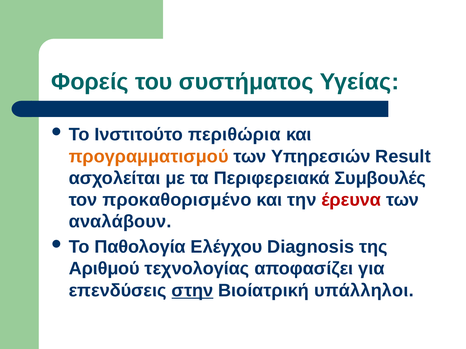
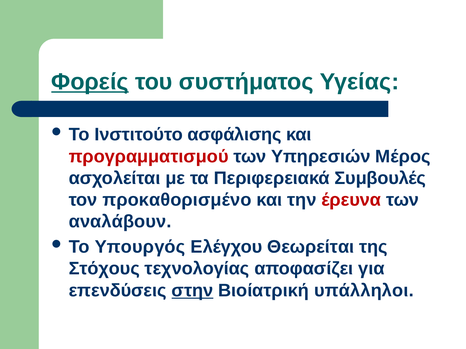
Φορείς underline: none -> present
περιθώρια: περιθώρια -> ασφάλισης
προγραμματισμού colour: orange -> red
Result: Result -> Μέρος
Παθολογία: Παθολογία -> Υπουργός
Diagnosis: Diagnosis -> Θεωρείται
Αριθμού: Αριθμού -> Στόχους
